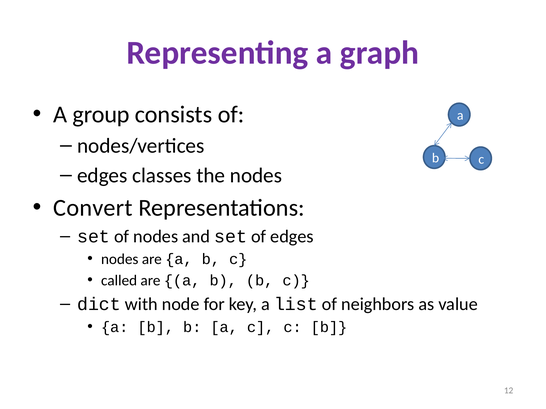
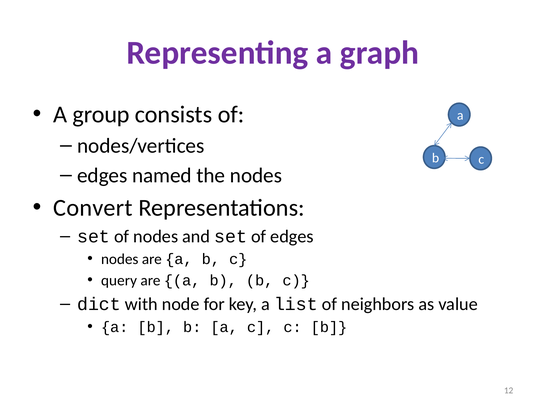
classes: classes -> named
called: called -> query
